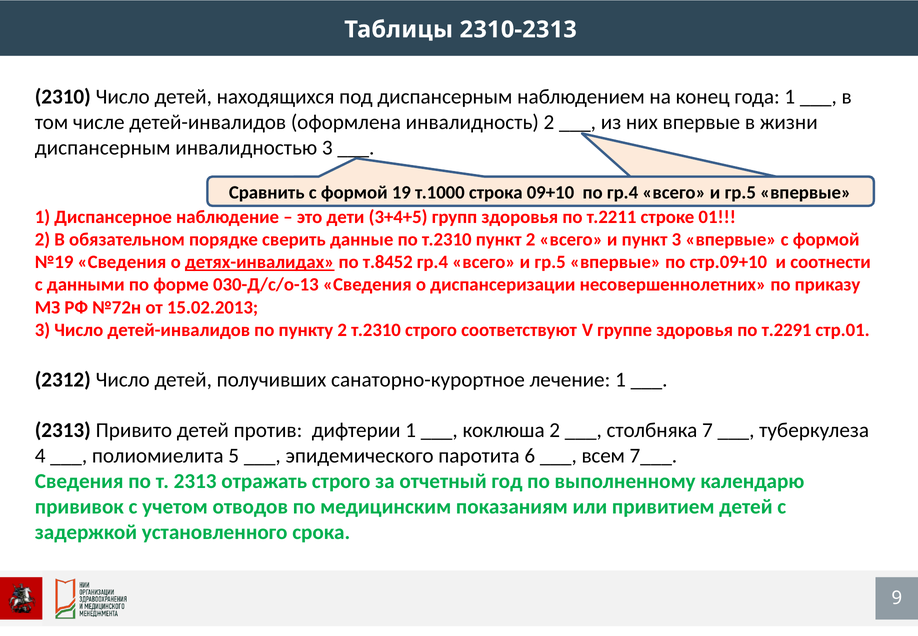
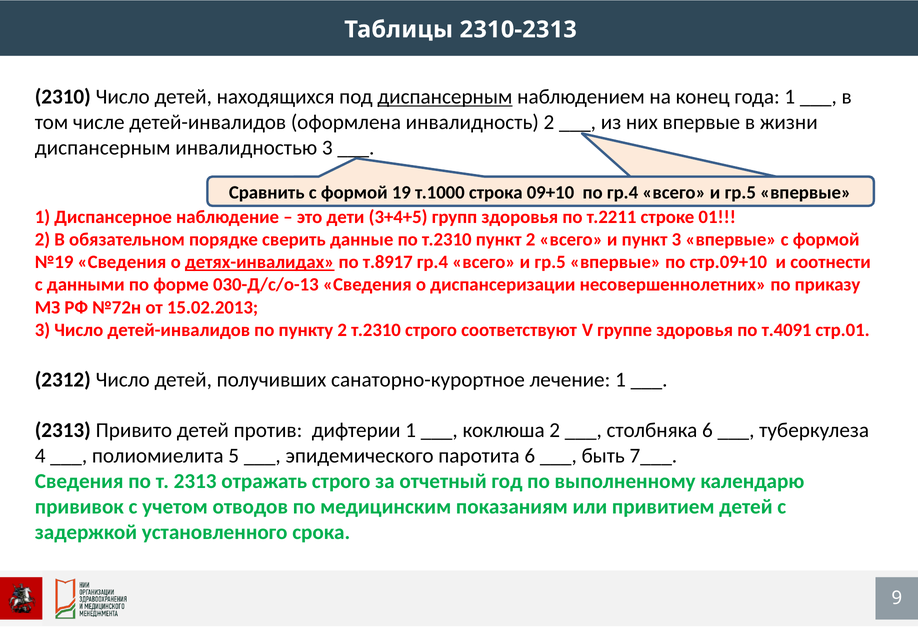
диспансерным at (445, 97) underline: none -> present
т.8452: т.8452 -> т.8917
т.2291: т.2291 -> т.4091
столбняка 7: 7 -> 6
всем: всем -> быть
